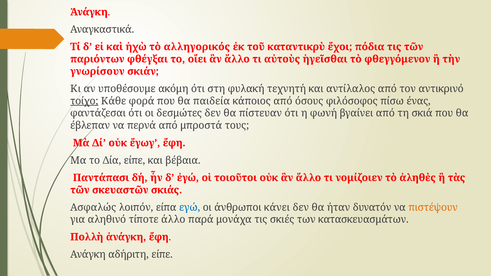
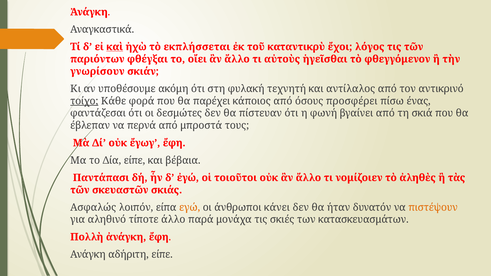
καὶ underline: none -> present
αλληγορικός: αλληγορικός -> εκπλήσσεται
πόδια: πόδια -> λόγος
παιδεία: παιδεία -> παρέχει
φιλόσοφος: φιλόσοφος -> προσφέρει
εγώ colour: blue -> orange
